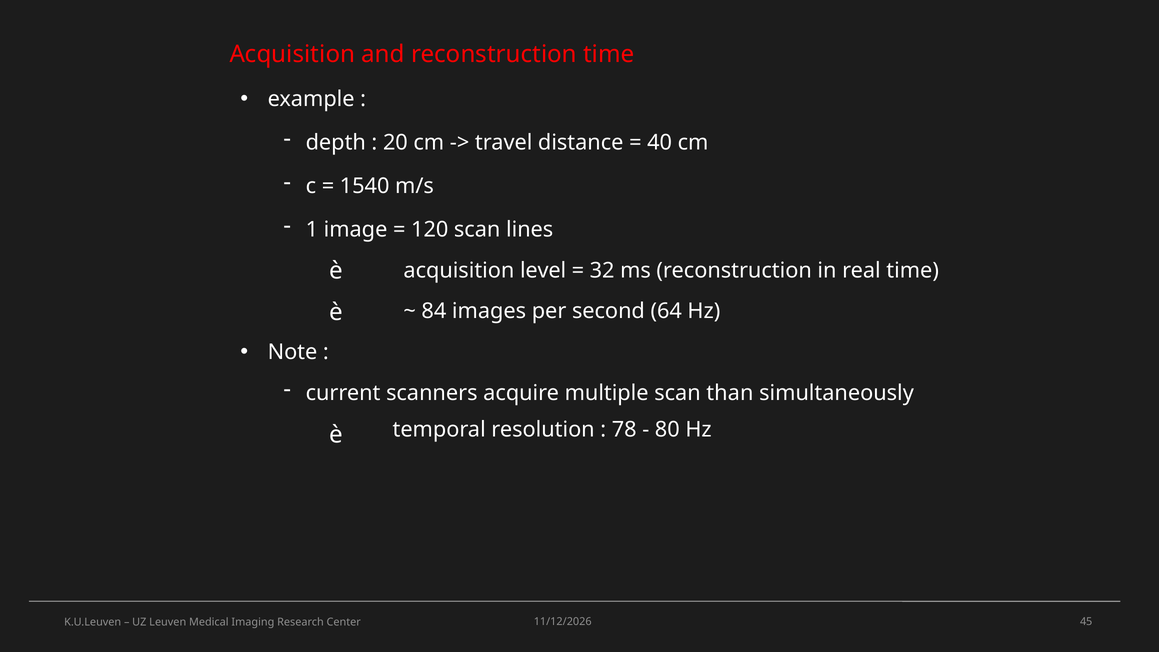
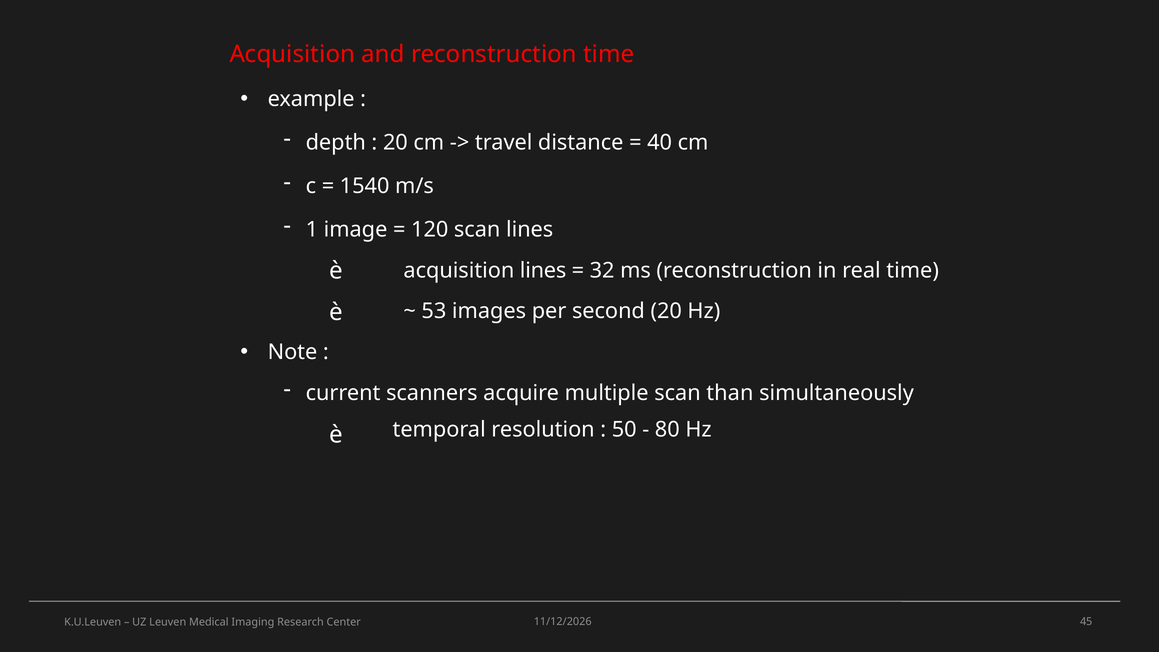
acquisition level: level -> lines
84: 84 -> 53
second 64: 64 -> 20
78: 78 -> 50
